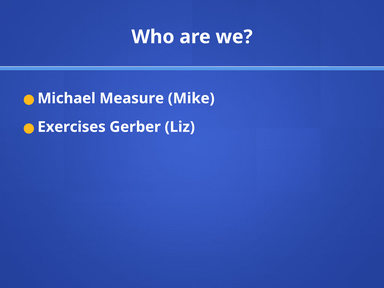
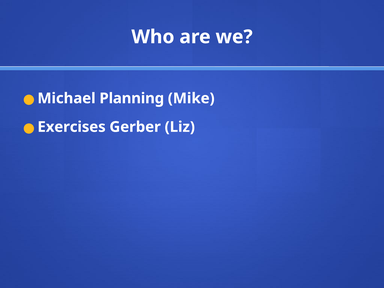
Measure: Measure -> Planning
